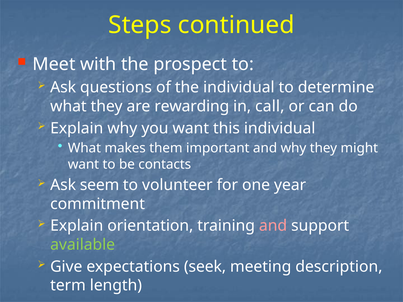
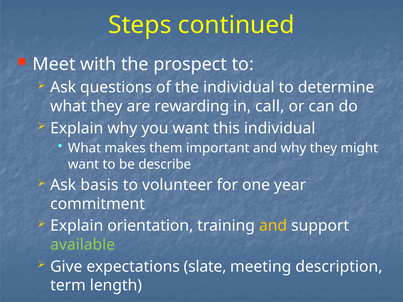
contacts: contacts -> describe
seem: seem -> basis
and at (273, 226) colour: pink -> yellow
seek: seek -> slate
